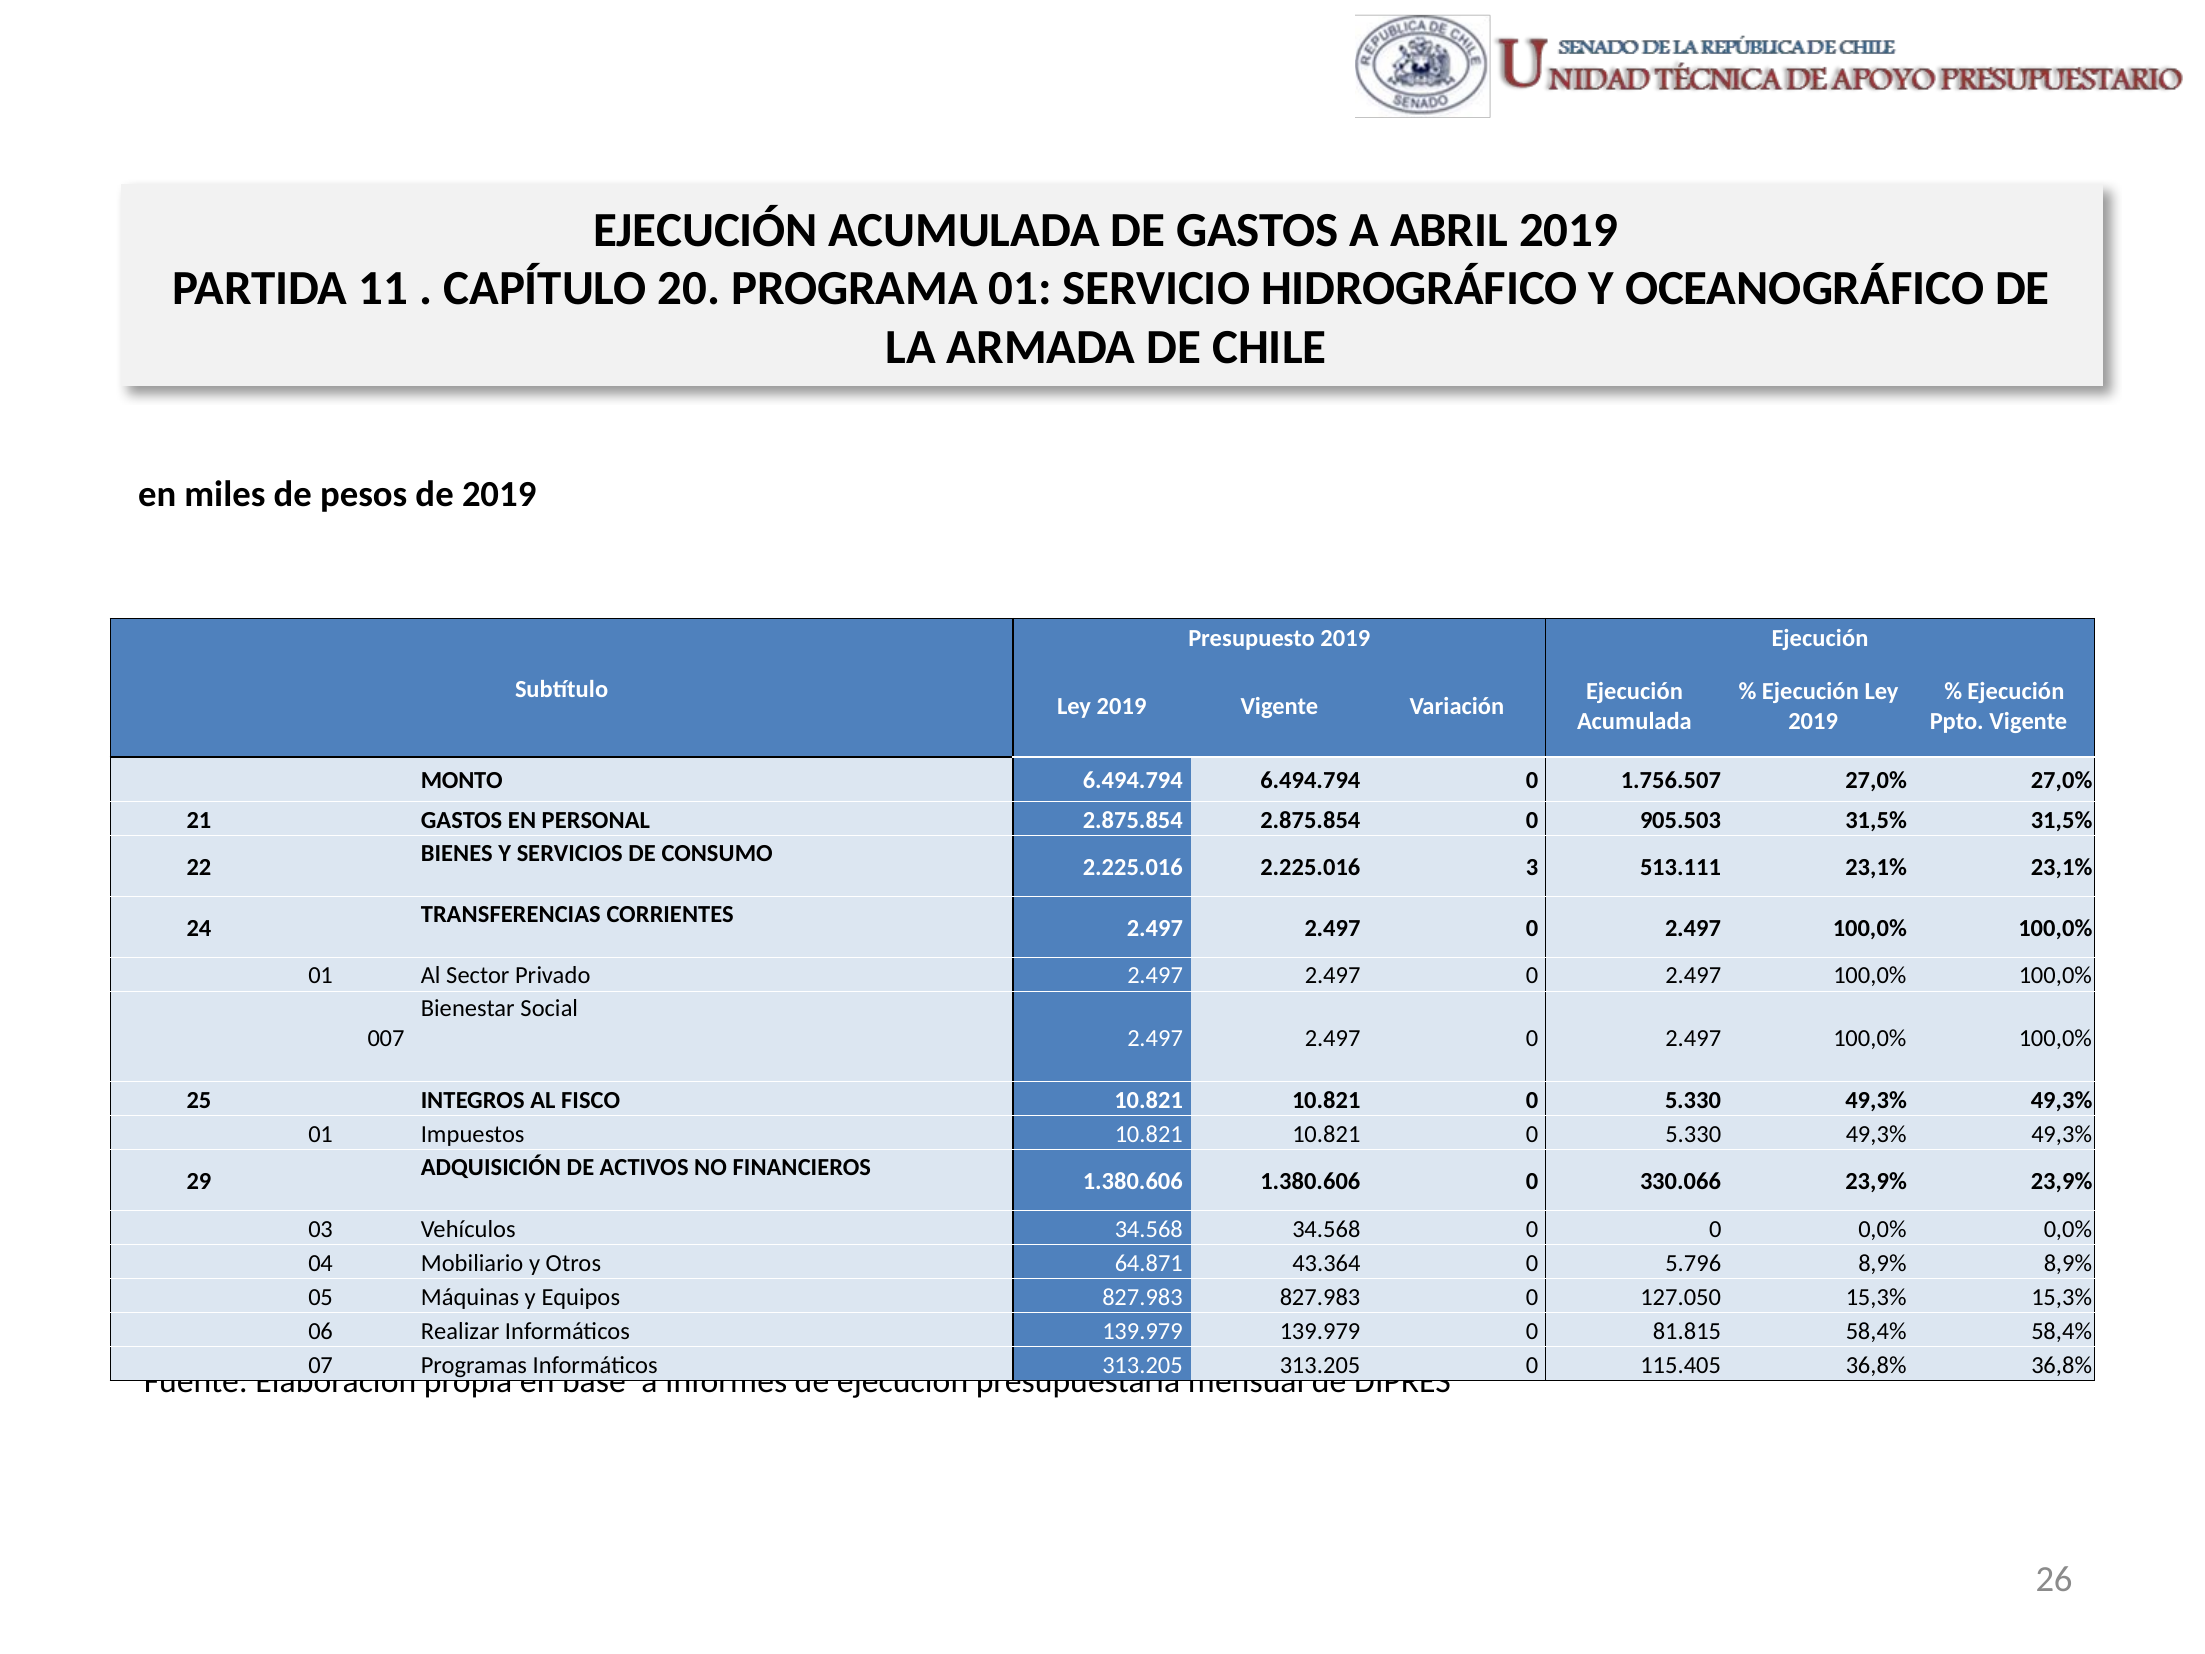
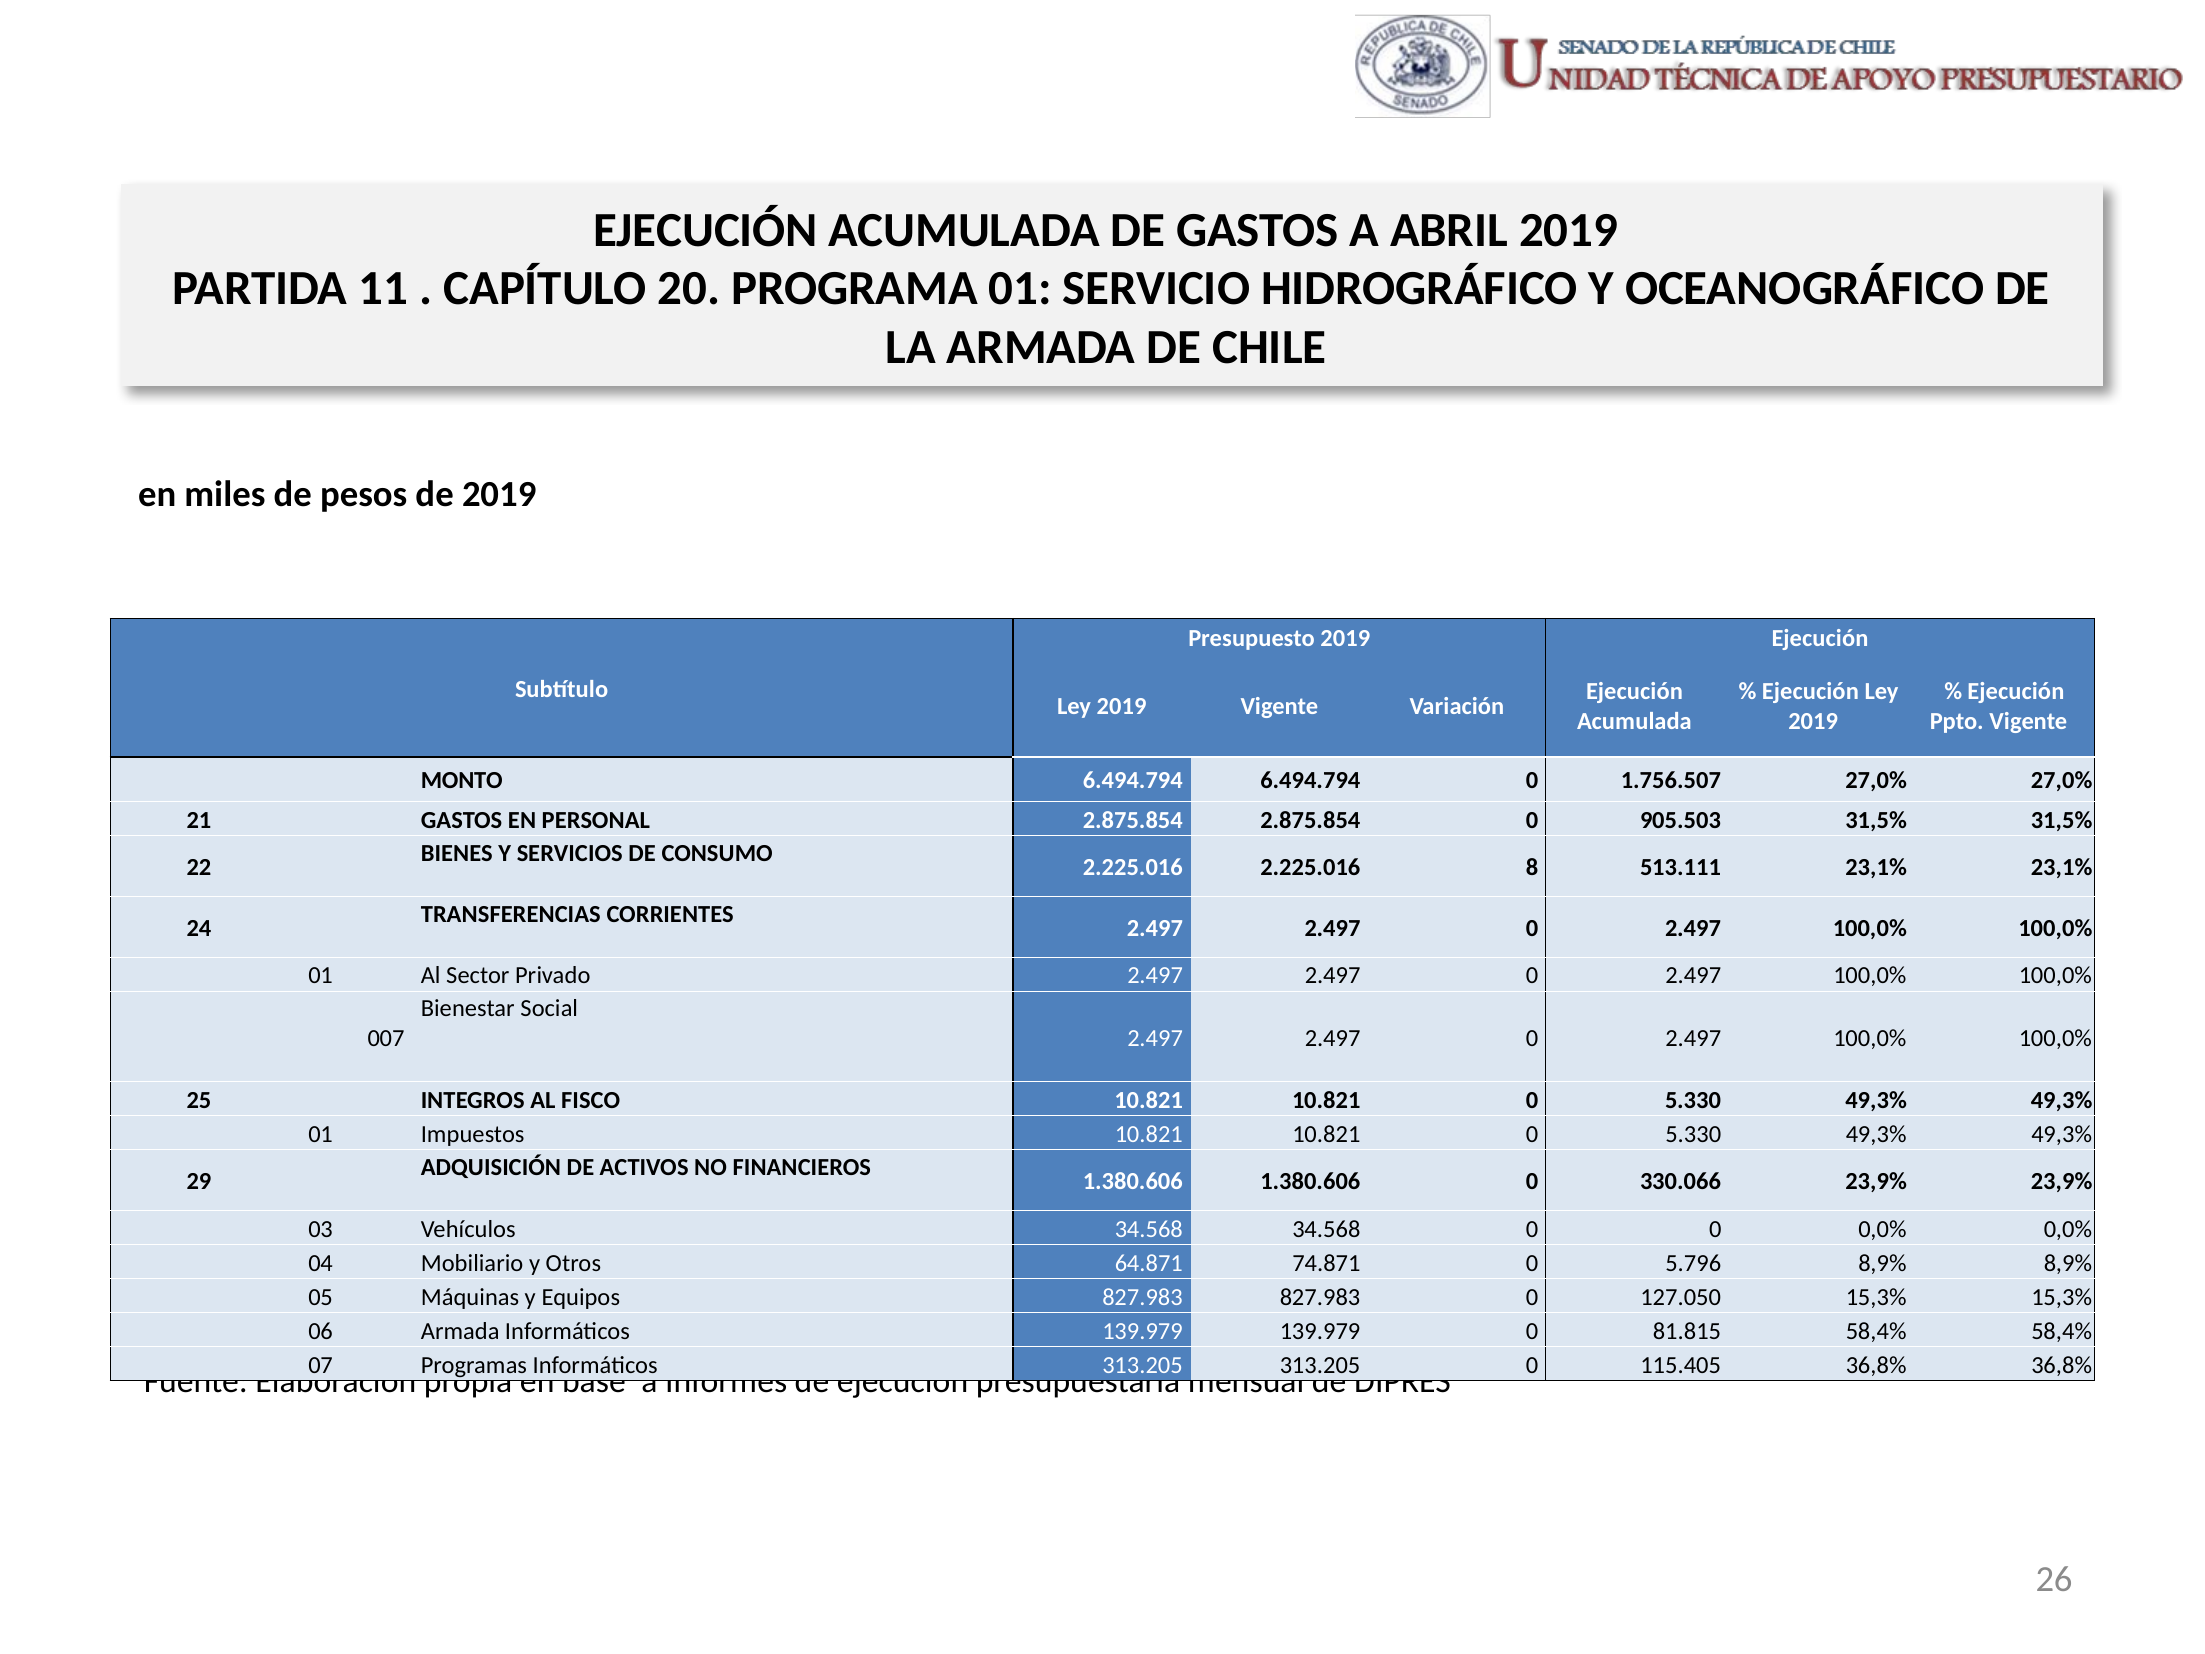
3: 3 -> 8
43.364: 43.364 -> 74.871
06 Realizar: Realizar -> Armada
